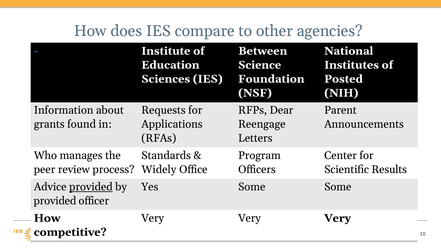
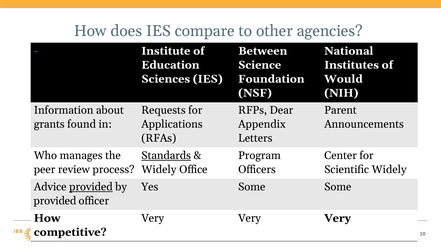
Posted: Posted -> Would
Reengage: Reengage -> Appendix
Standards underline: none -> present
Scientific Results: Results -> Widely
